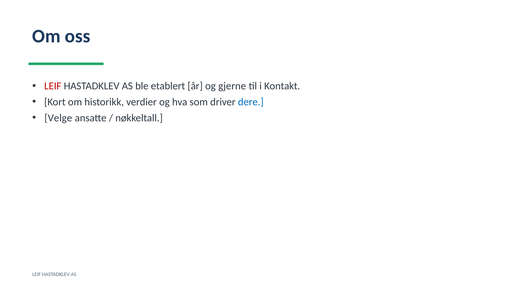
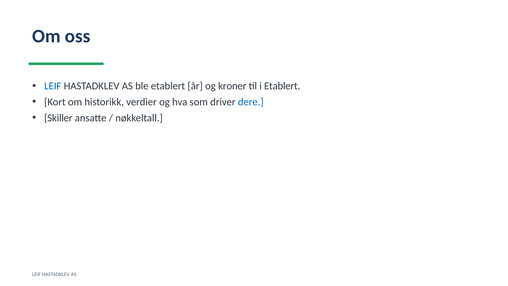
LEIF at (53, 86) colour: red -> blue
gjerne: gjerne -> kroner
i Kontakt: Kontakt -> Etablert
Velge: Velge -> Skiller
